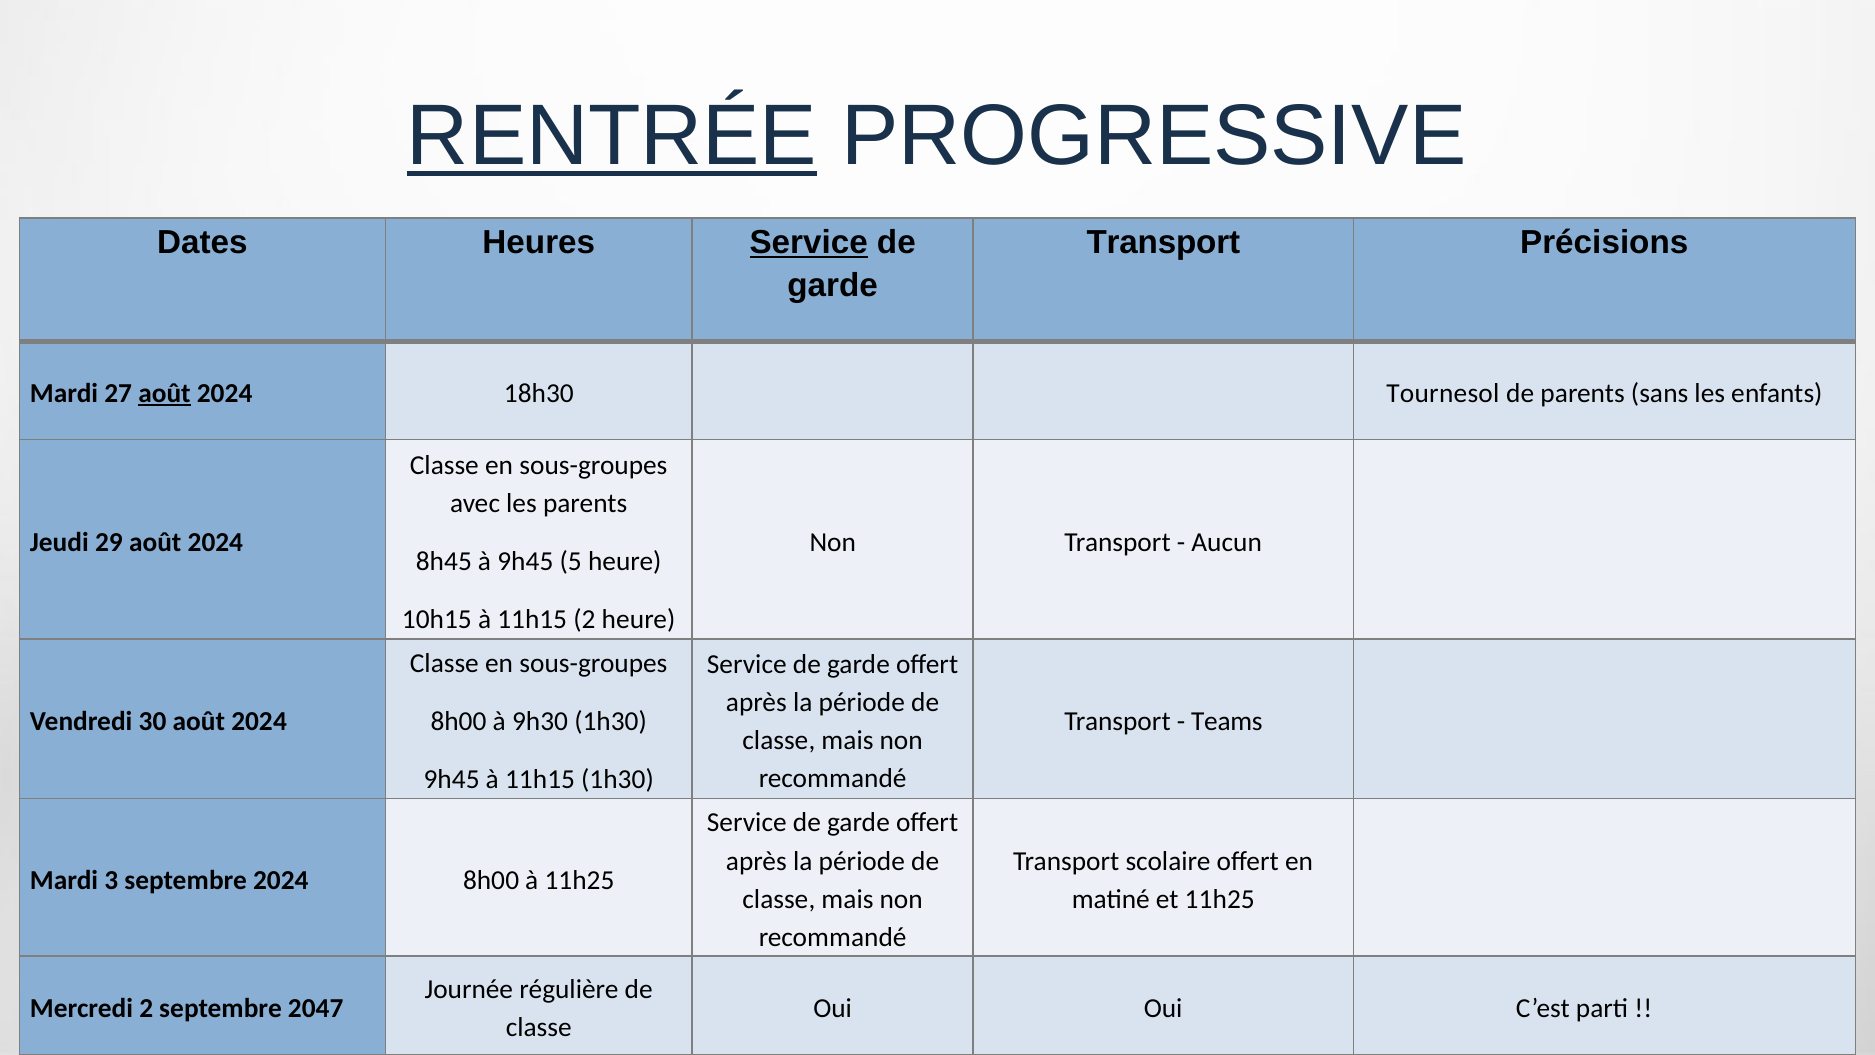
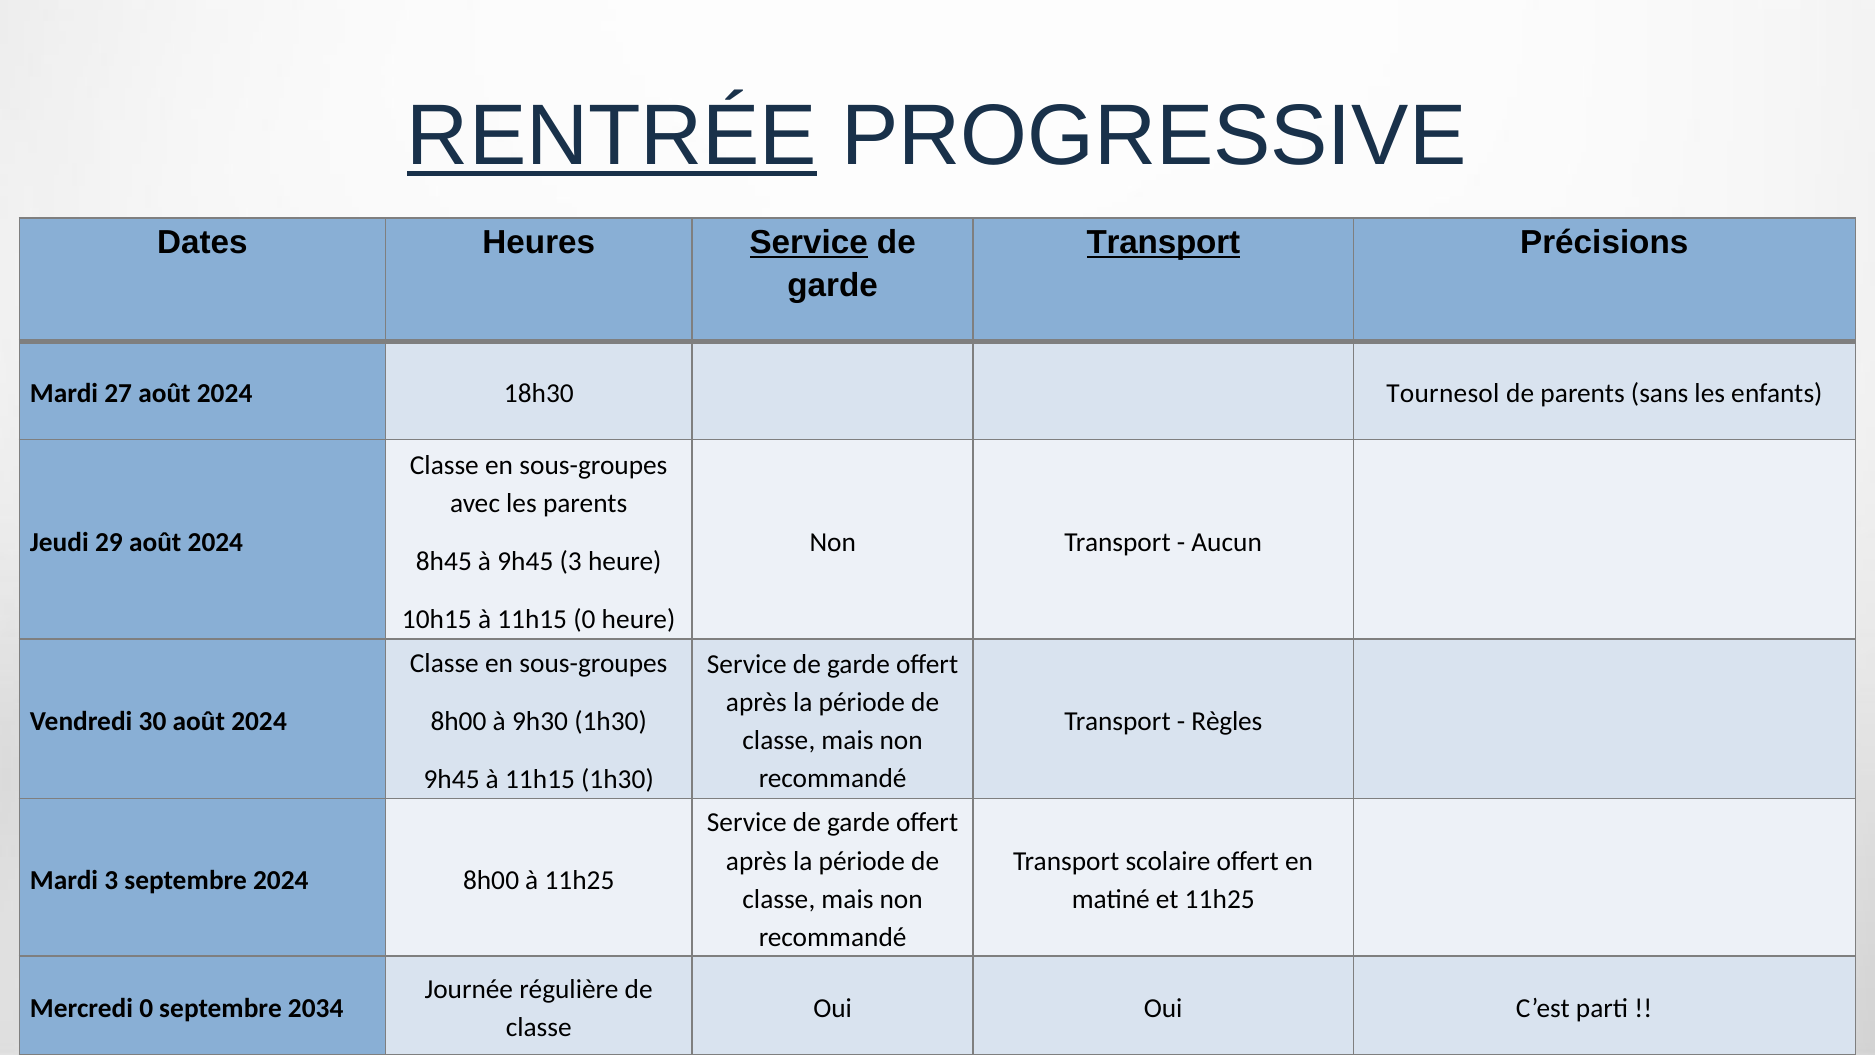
Transport at (1163, 243) underline: none -> present
août at (165, 393) underline: present -> none
9h45 5: 5 -> 3
11h15 2: 2 -> 0
Teams: Teams -> Règles
Mercredi 2: 2 -> 0
2047: 2047 -> 2034
